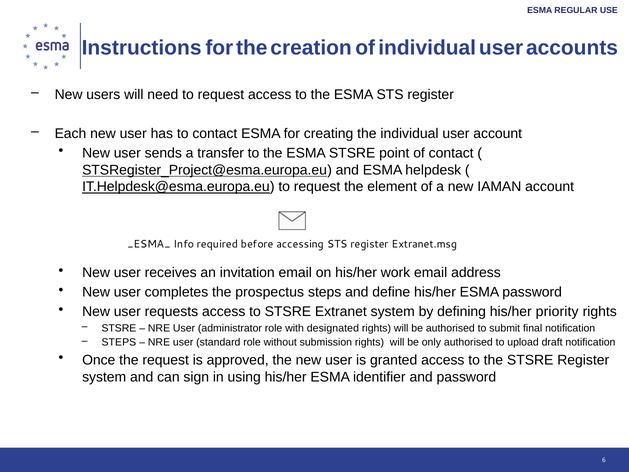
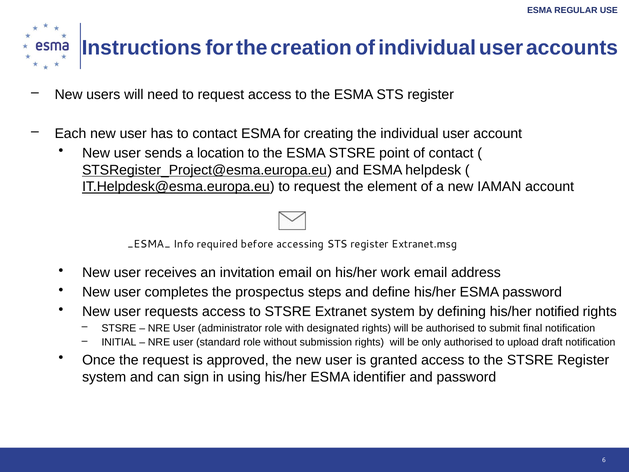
transfer: transfer -> location
priority: priority -> notified
STEPS at (119, 342): STEPS -> INITIAL
